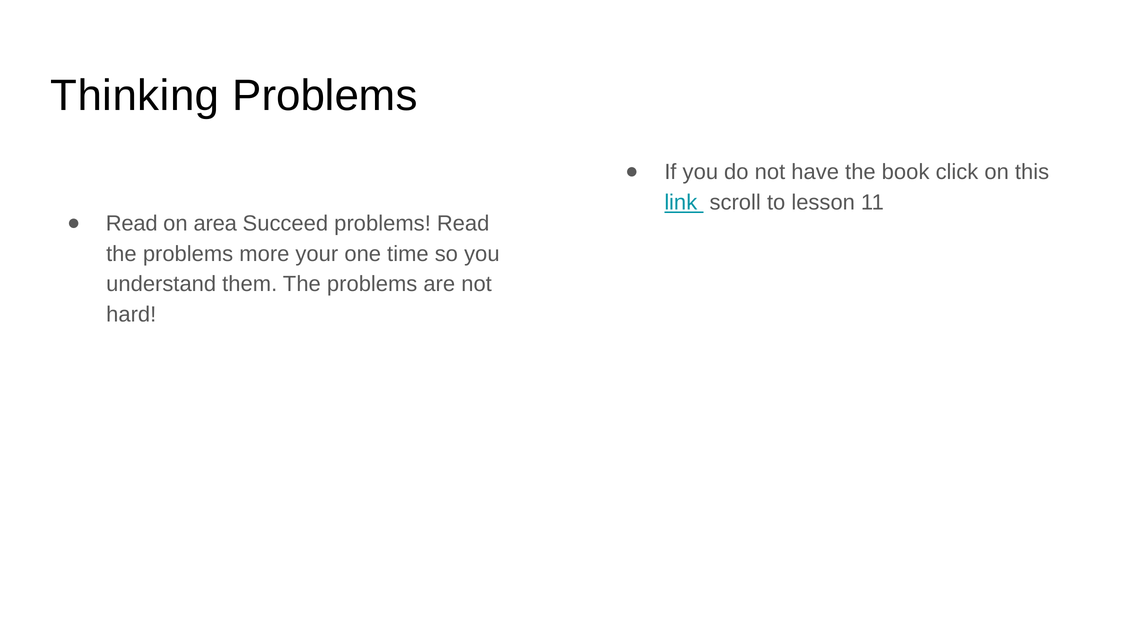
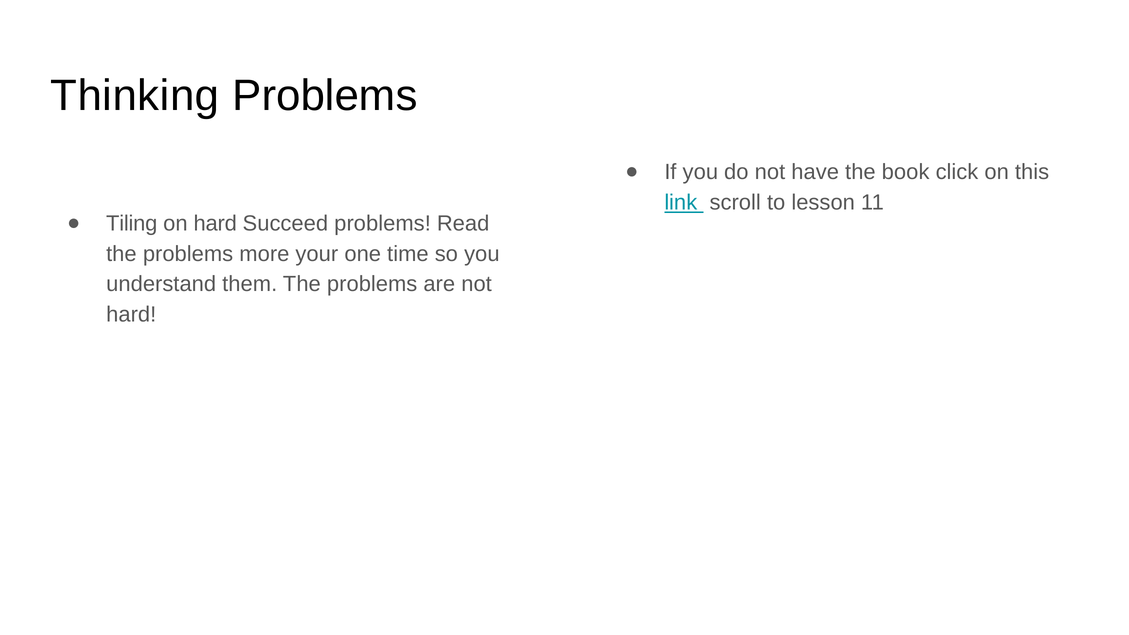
Read at (132, 224): Read -> Tiling
on area: area -> hard
